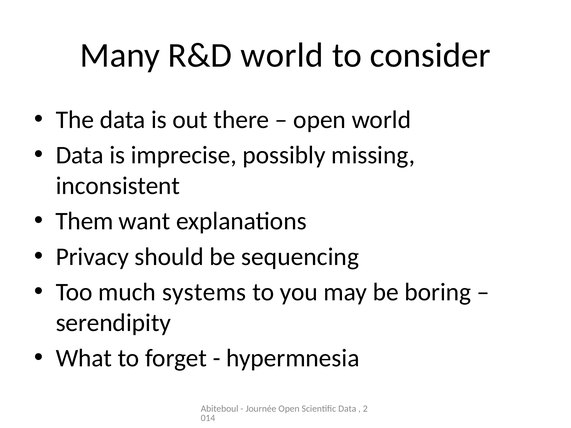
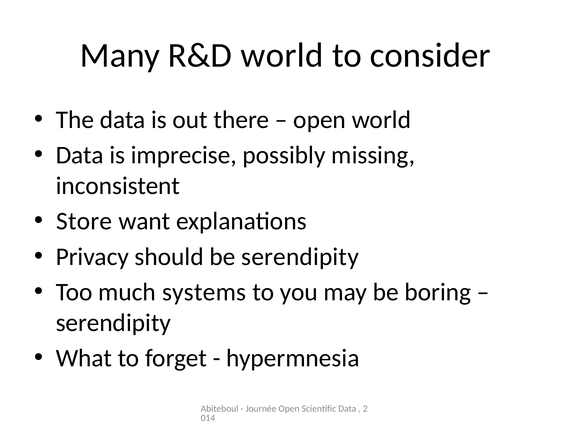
Them: Them -> Store
be sequencing: sequencing -> serendipity
